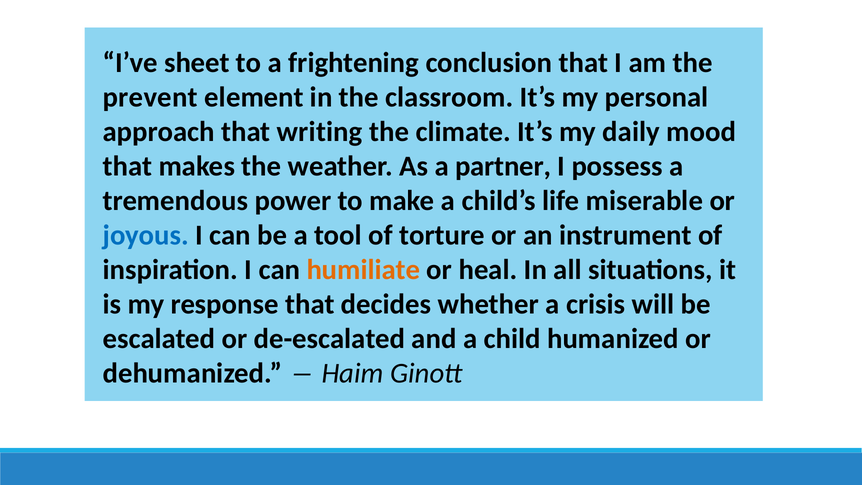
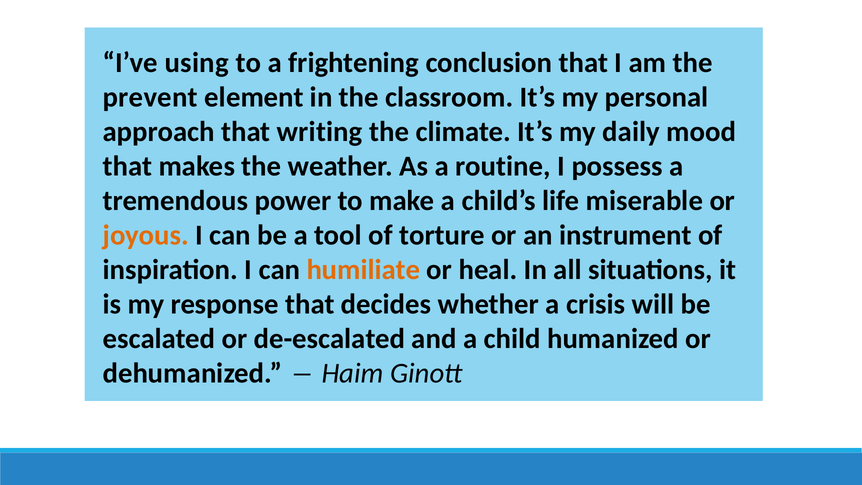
sheet: sheet -> using
partner: partner -> routine
joyous colour: blue -> orange
